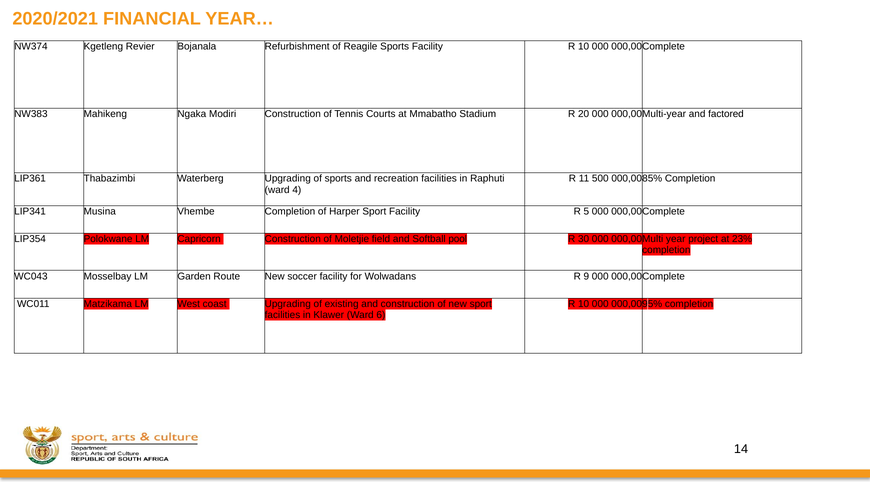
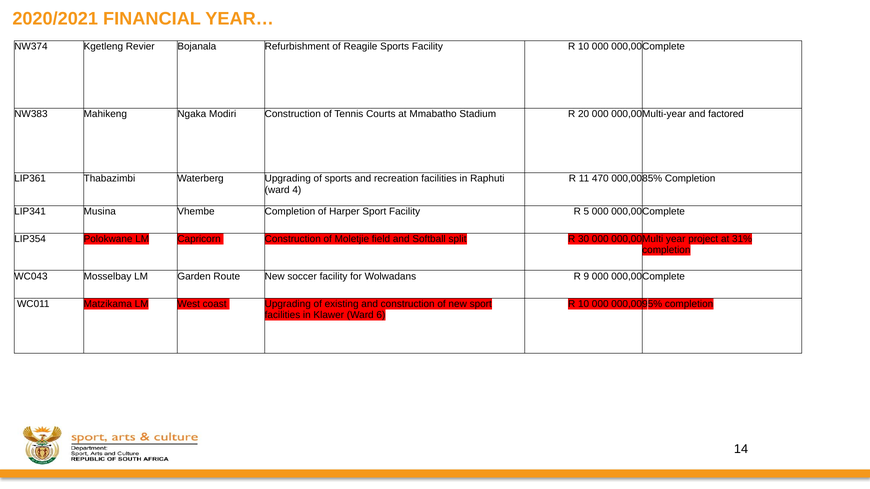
500: 500 -> 470
pool: pool -> split
23%: 23% -> 31%
